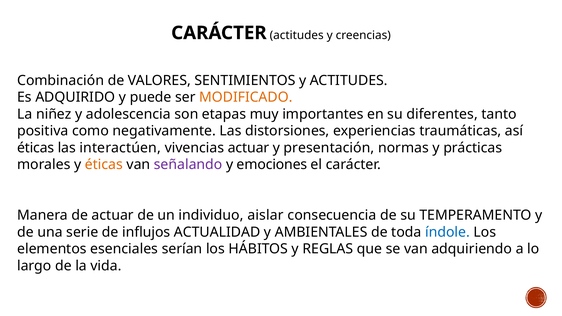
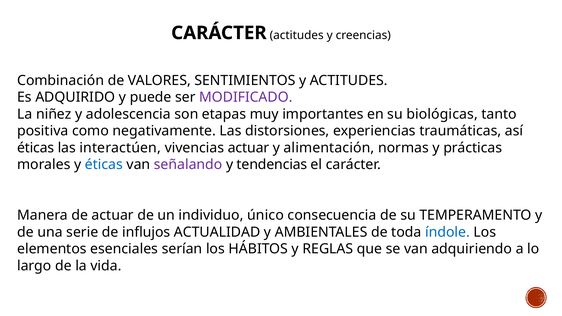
MODIFICADO colour: orange -> purple
diferentes: diferentes -> biológicas
presentación: presentación -> alimentación
éticas at (104, 165) colour: orange -> blue
emociones: emociones -> tendencias
aislar: aislar -> único
